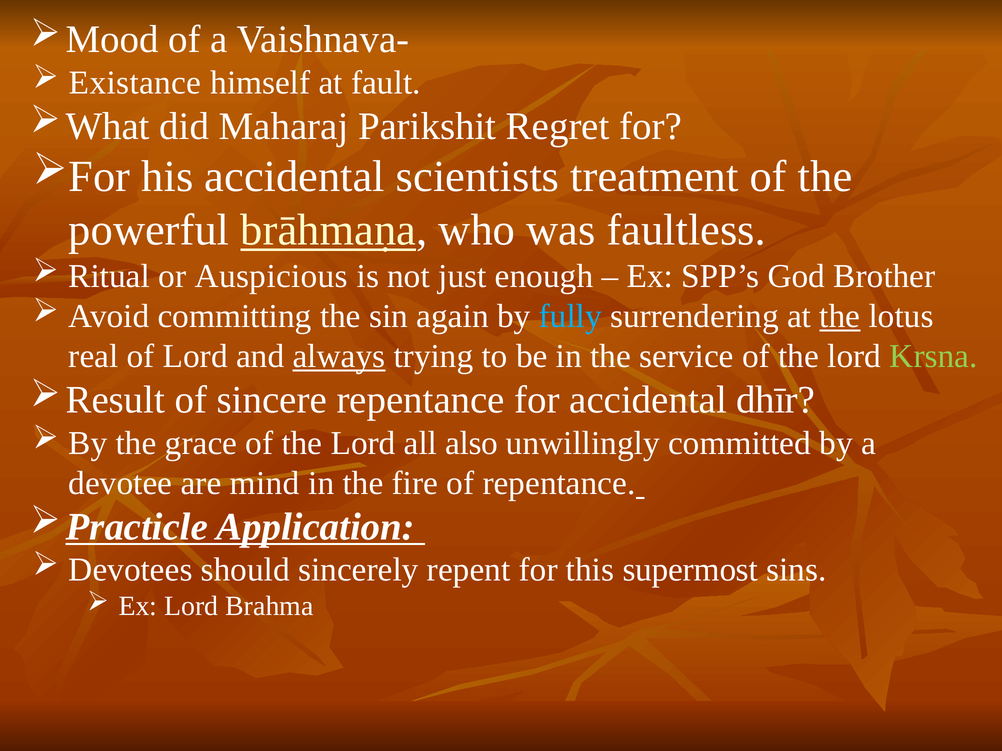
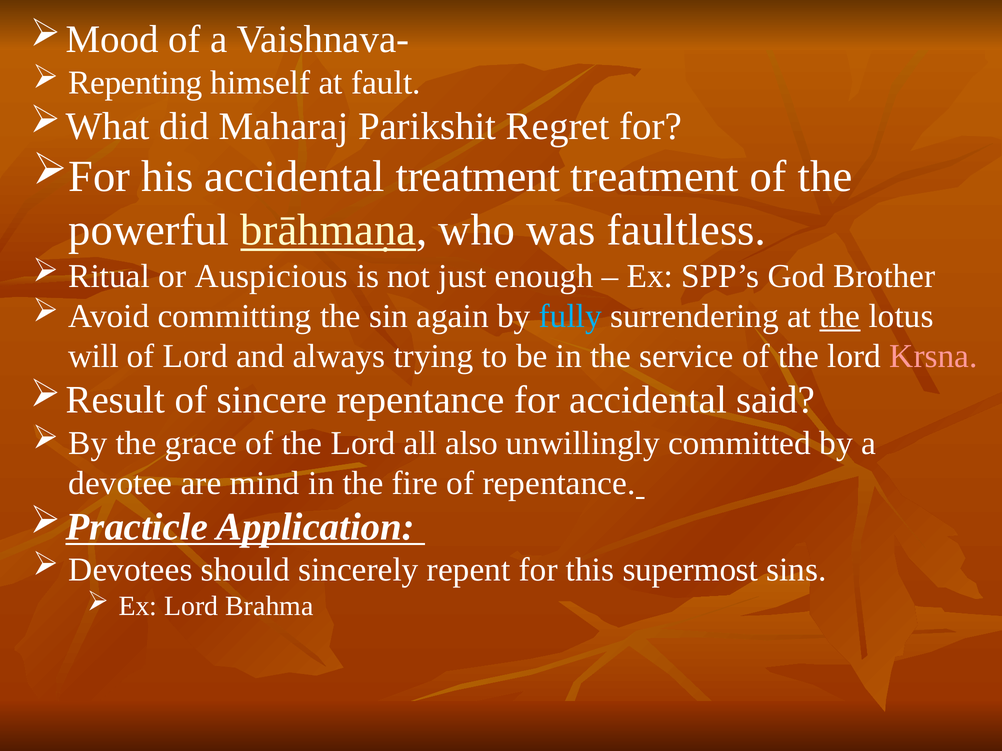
Existance: Existance -> Repenting
accidental scientists: scientists -> treatment
real: real -> will
always underline: present -> none
Krsna colour: light green -> pink
dhīr: dhīr -> said
